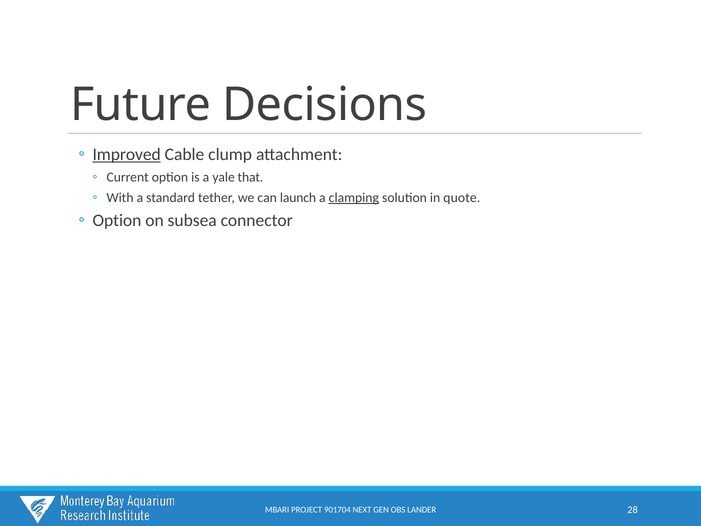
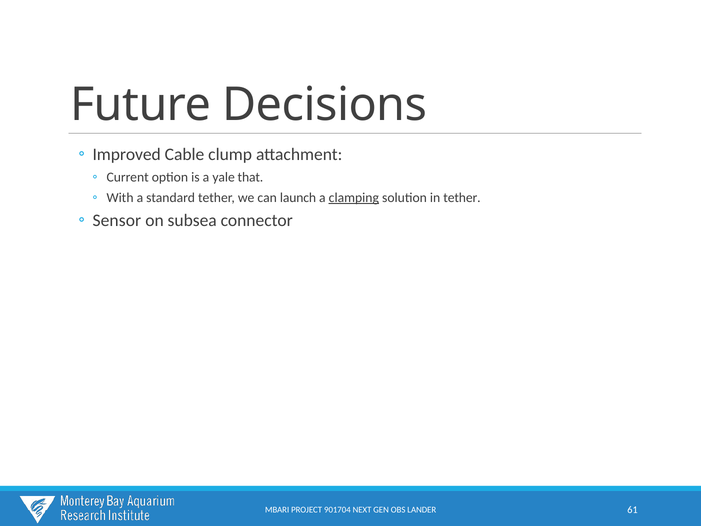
Improved underline: present -> none
in quote: quote -> tether
Option at (117, 220): Option -> Sensor
28: 28 -> 61
